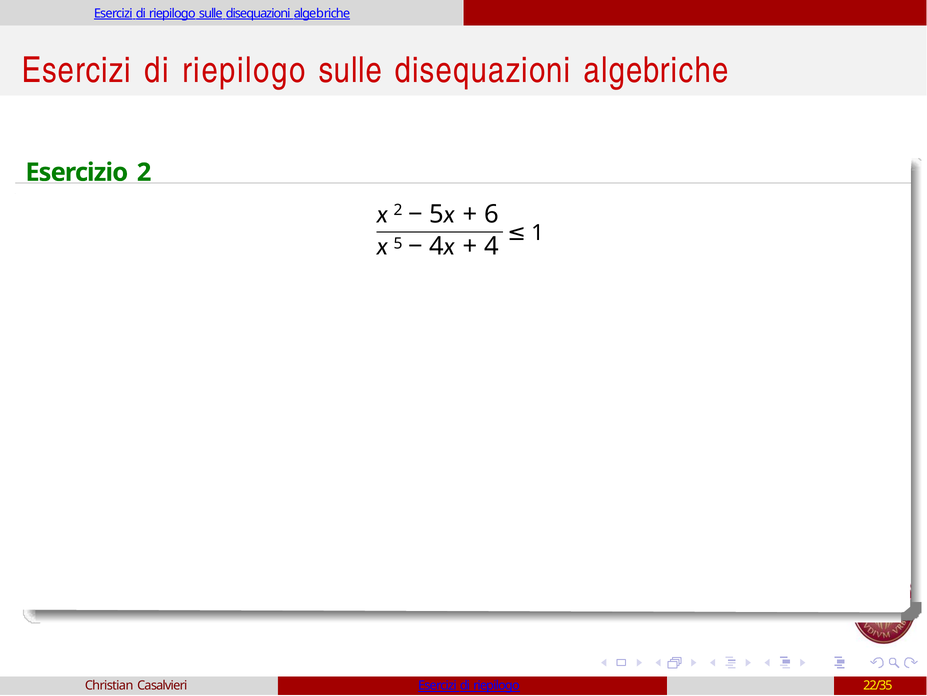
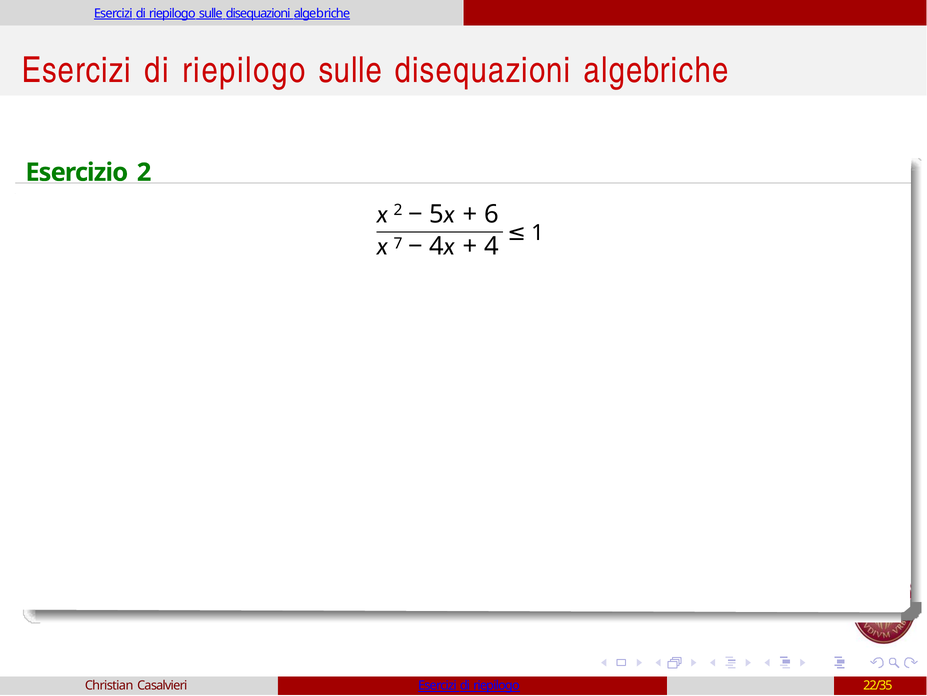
5: 5 -> 7
